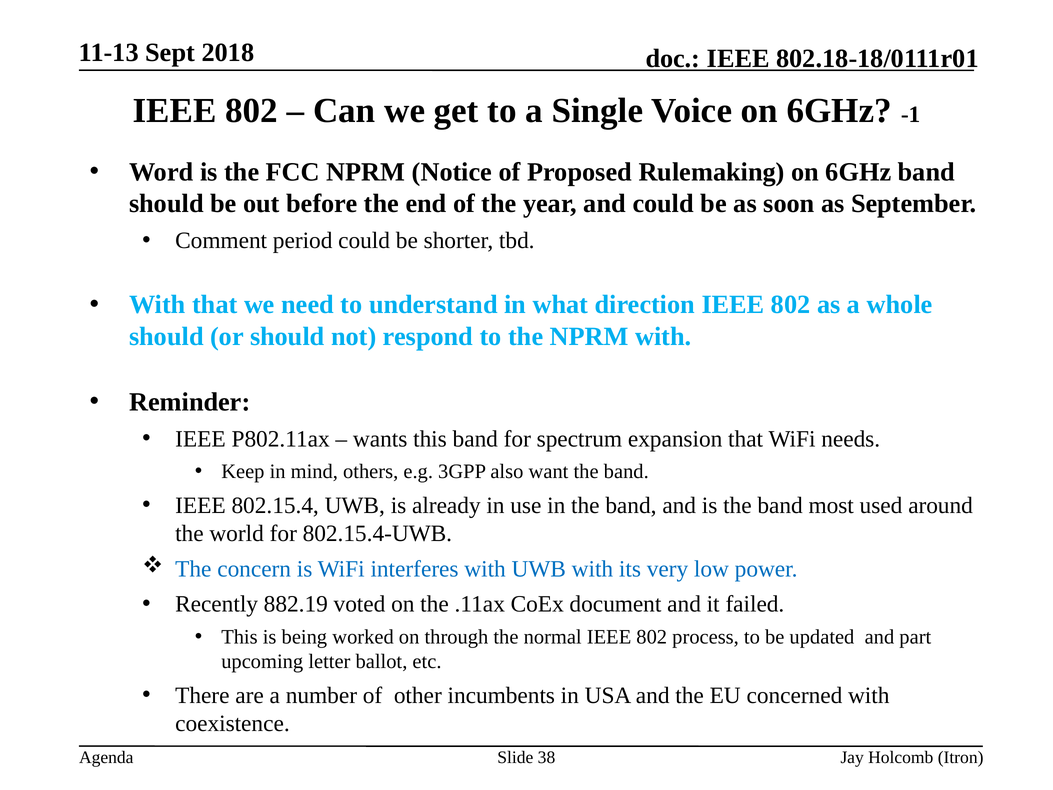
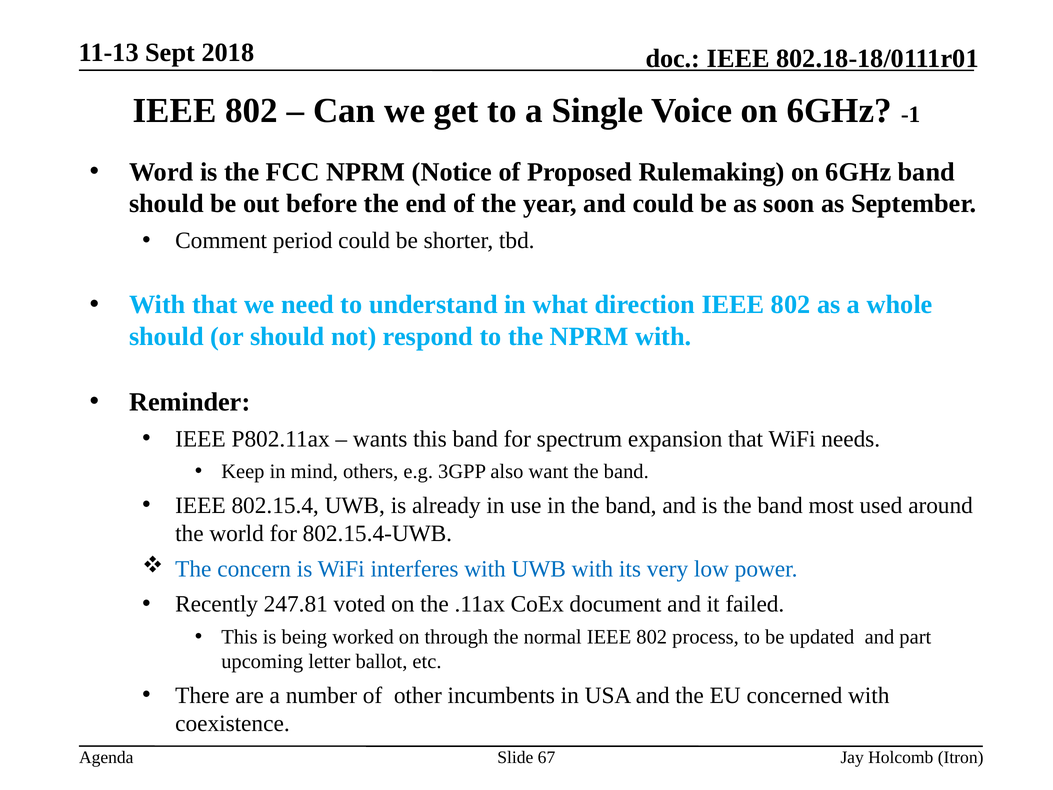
882.19: 882.19 -> 247.81
38: 38 -> 67
